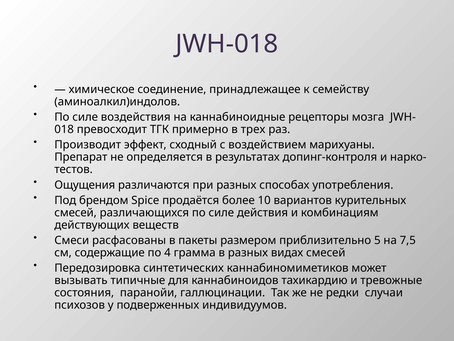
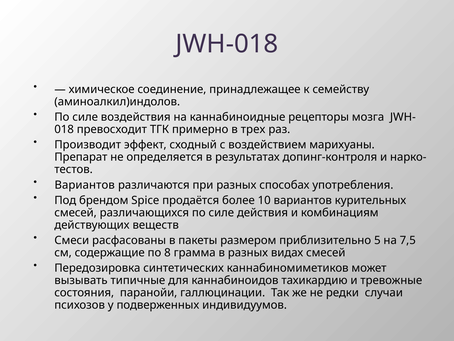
Ощущения at (85, 185): Ощущения -> Вариантов
4: 4 -> 8
